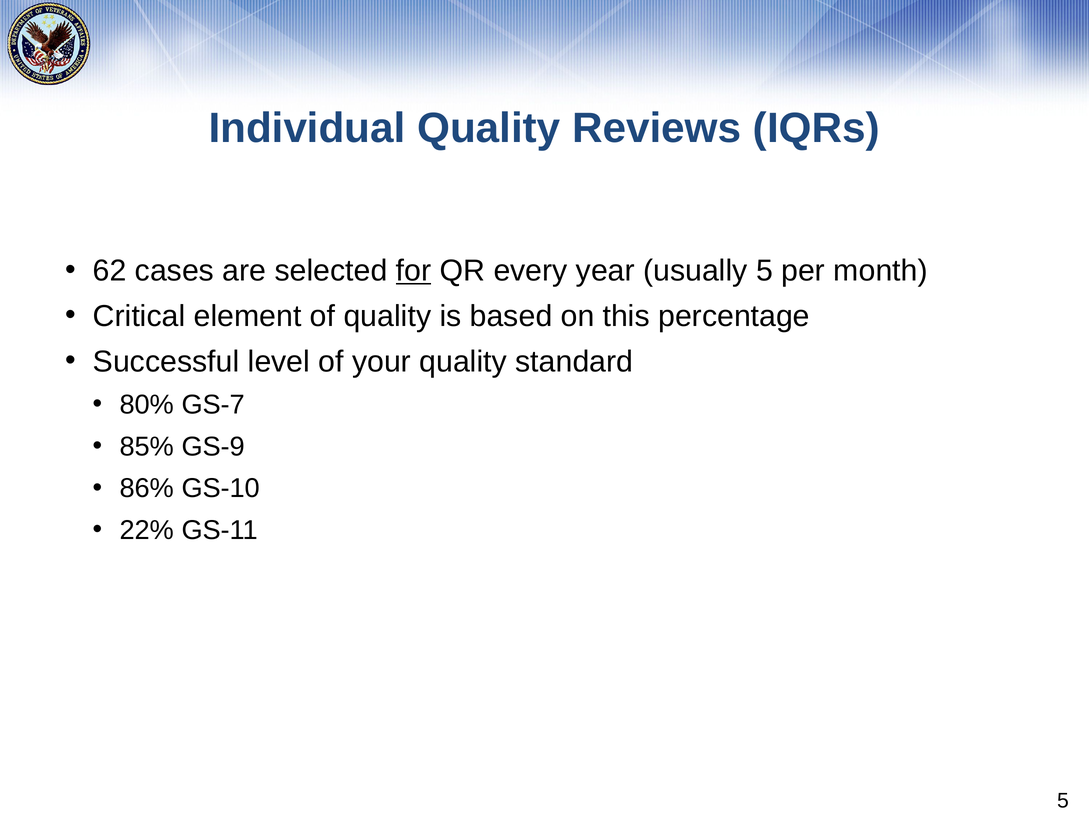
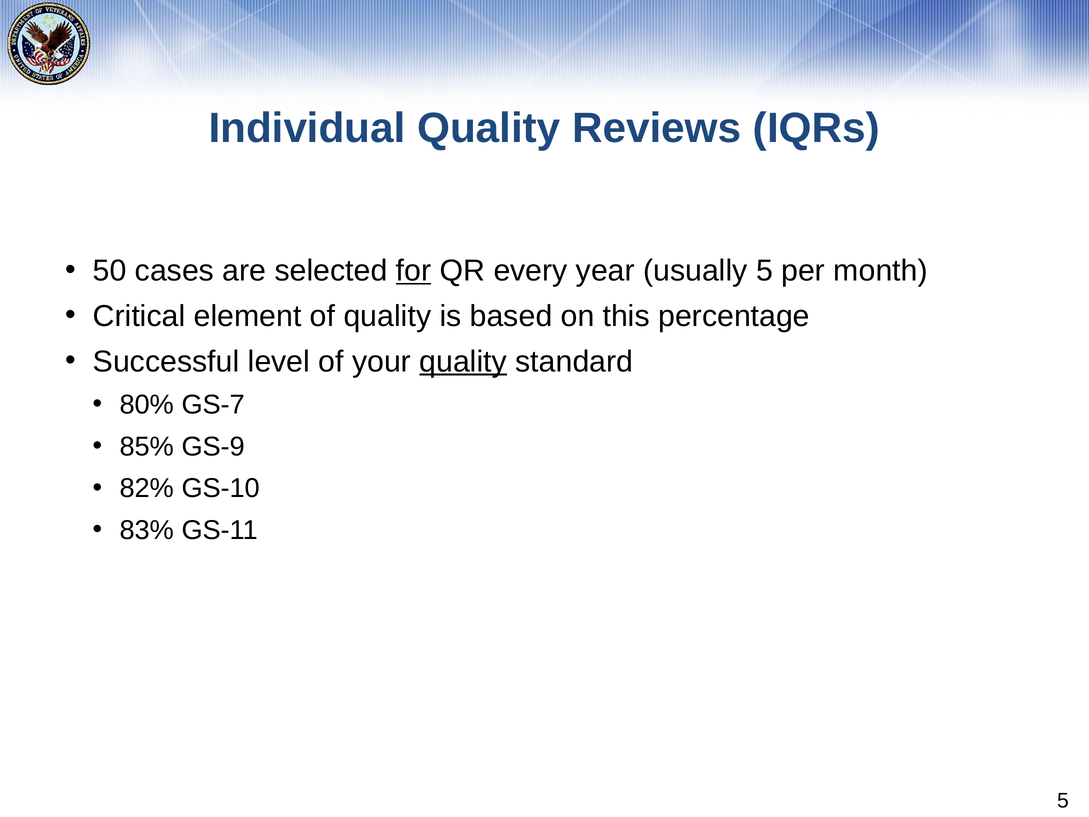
62: 62 -> 50
quality at (463, 361) underline: none -> present
86%: 86% -> 82%
22%: 22% -> 83%
